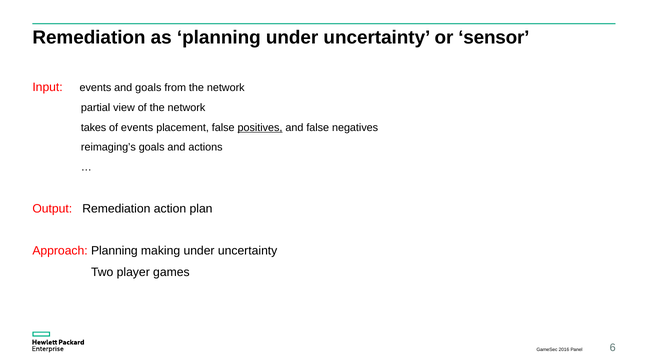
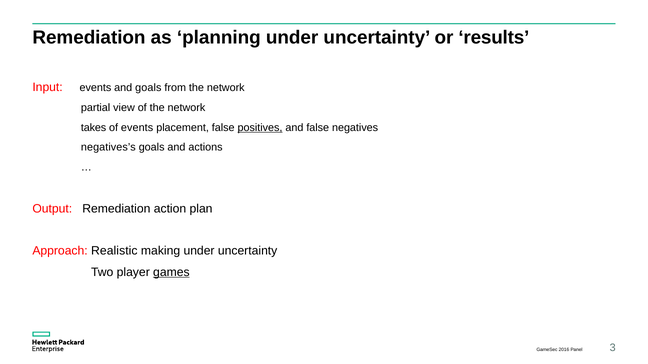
sensor: sensor -> results
reimaging’s: reimaging’s -> negatives’s
Approach Planning: Planning -> Realistic
games underline: none -> present
6: 6 -> 3
